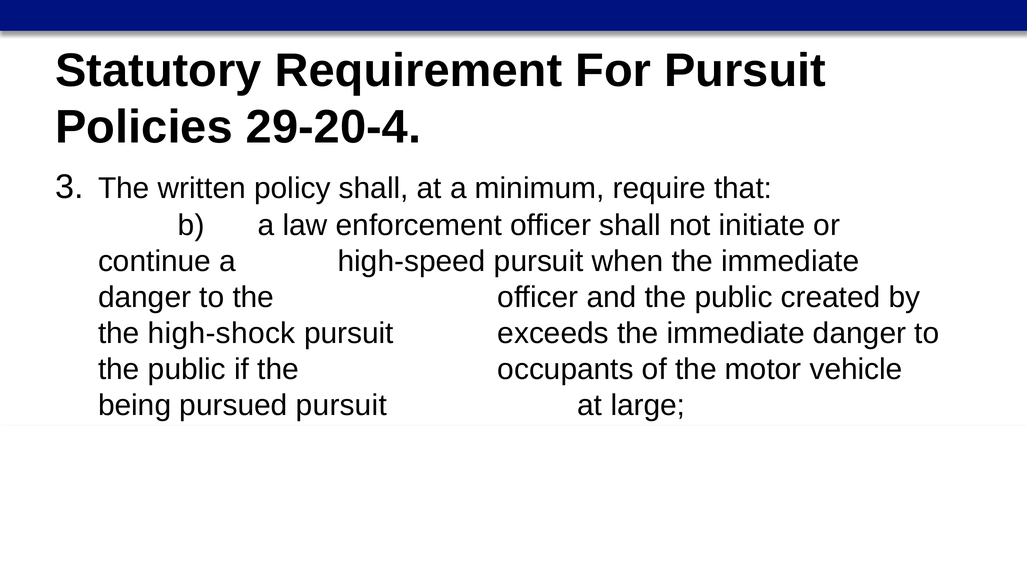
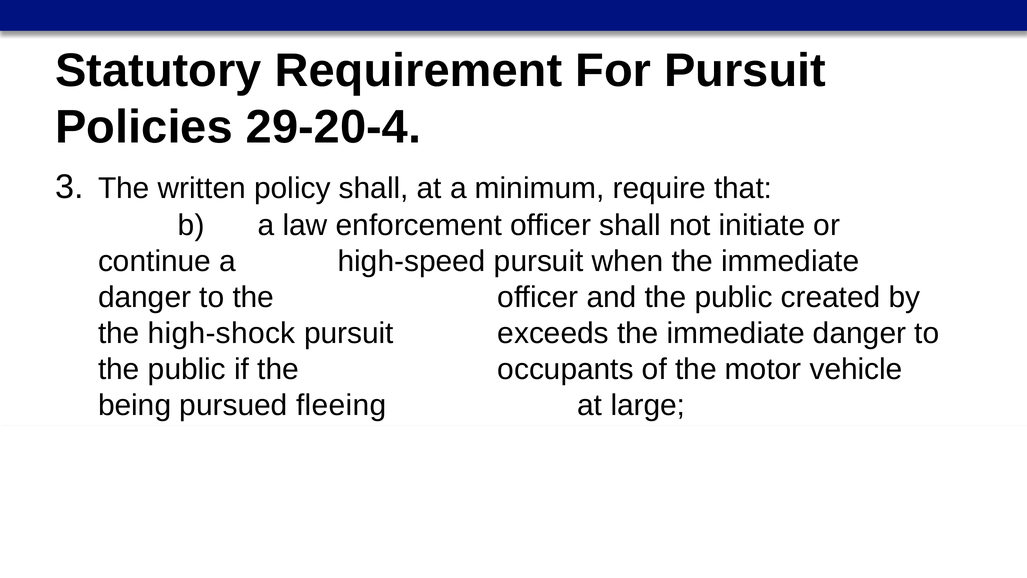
pursued pursuit: pursuit -> fleeing
